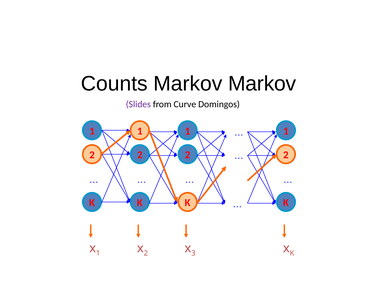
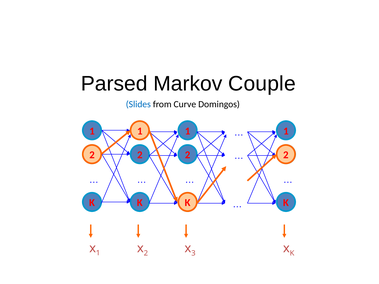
Counts: Counts -> Parsed
Markov Markov: Markov -> Couple
Slides colour: purple -> blue
